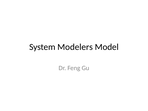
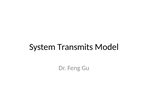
Modelers: Modelers -> Transmits
